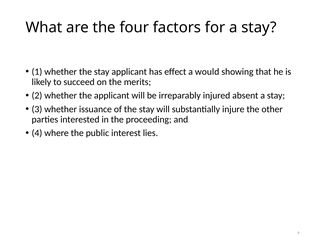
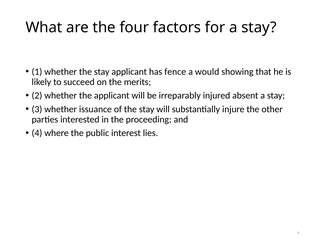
effect: effect -> fence
